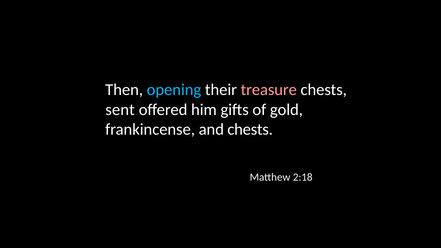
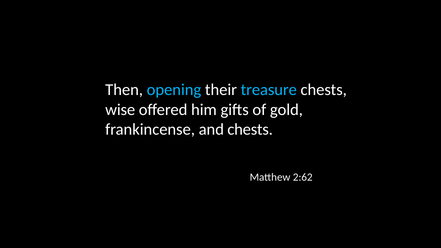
treasure colour: pink -> light blue
sent: sent -> wise
2:18: 2:18 -> 2:62
